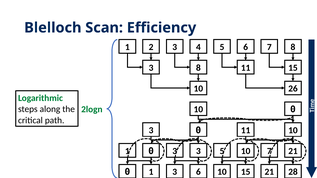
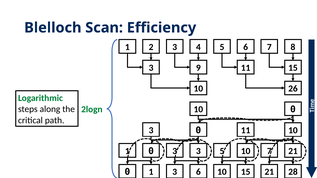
3 8: 8 -> 9
